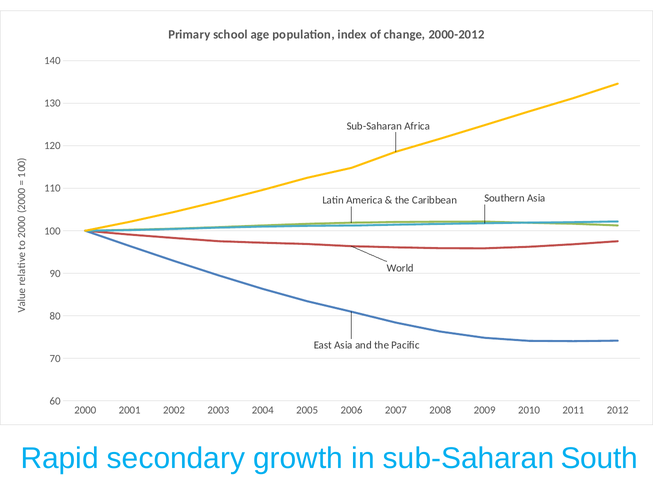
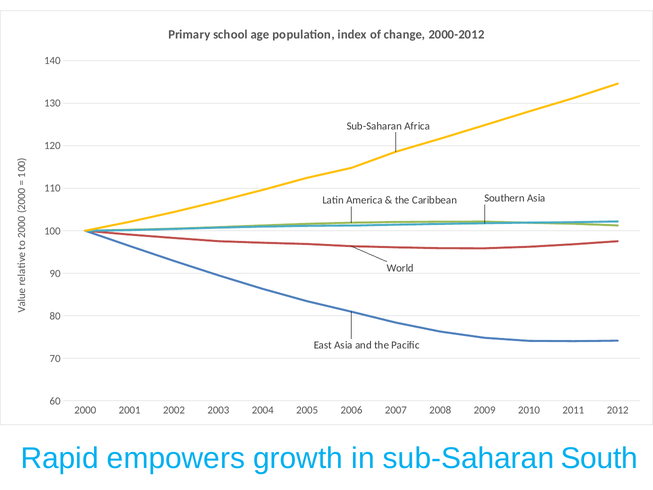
secondary: secondary -> empowers
